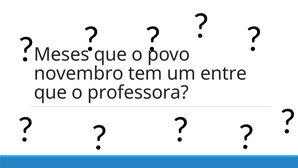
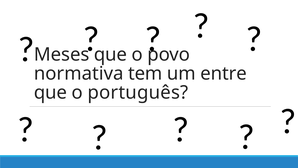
novembro: novembro -> normativa
professora: professora -> português
